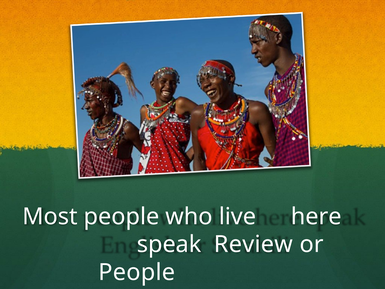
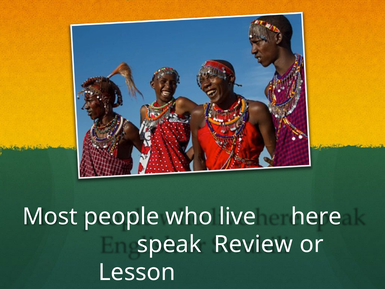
People at (137, 272): People -> Lesson
